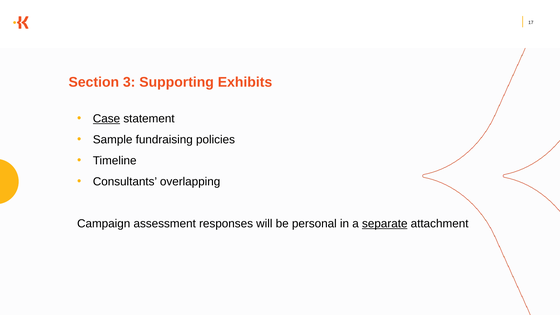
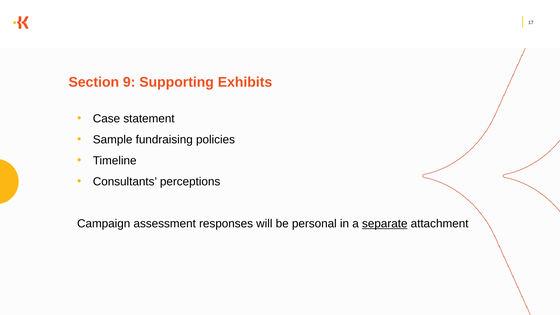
3: 3 -> 9
Case underline: present -> none
overlapping: overlapping -> perceptions
